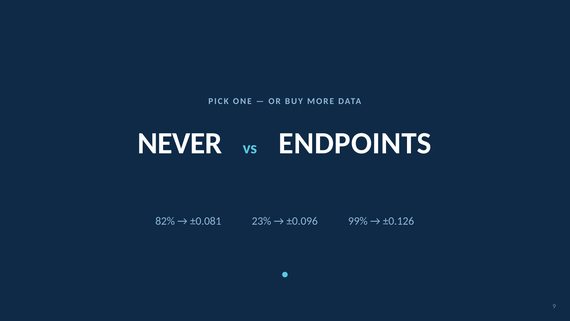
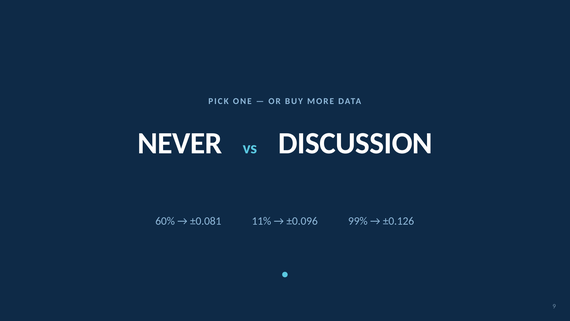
ENDPOINTS: ENDPOINTS -> DISCUSSION
82%: 82% -> 60%
23%: 23% -> 11%
